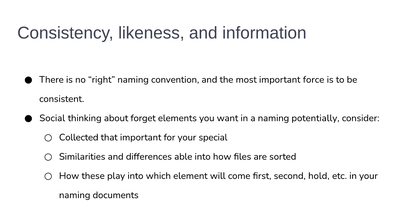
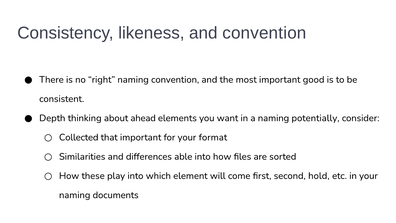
and information: information -> convention
force: force -> good
Social: Social -> Depth
forget: forget -> ahead
special: special -> format
